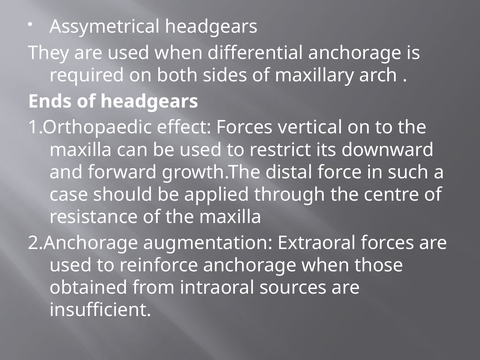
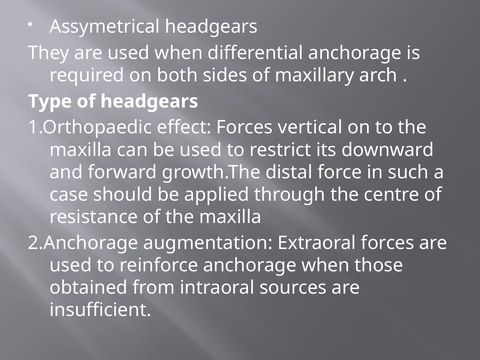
Ends: Ends -> Type
